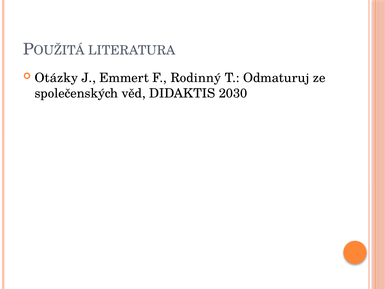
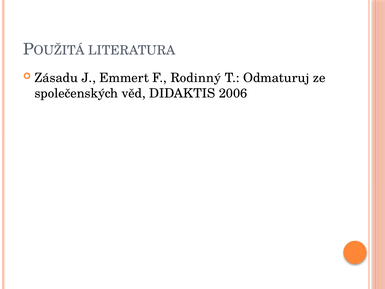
Otázky: Otázky -> Zásadu
2030: 2030 -> 2006
